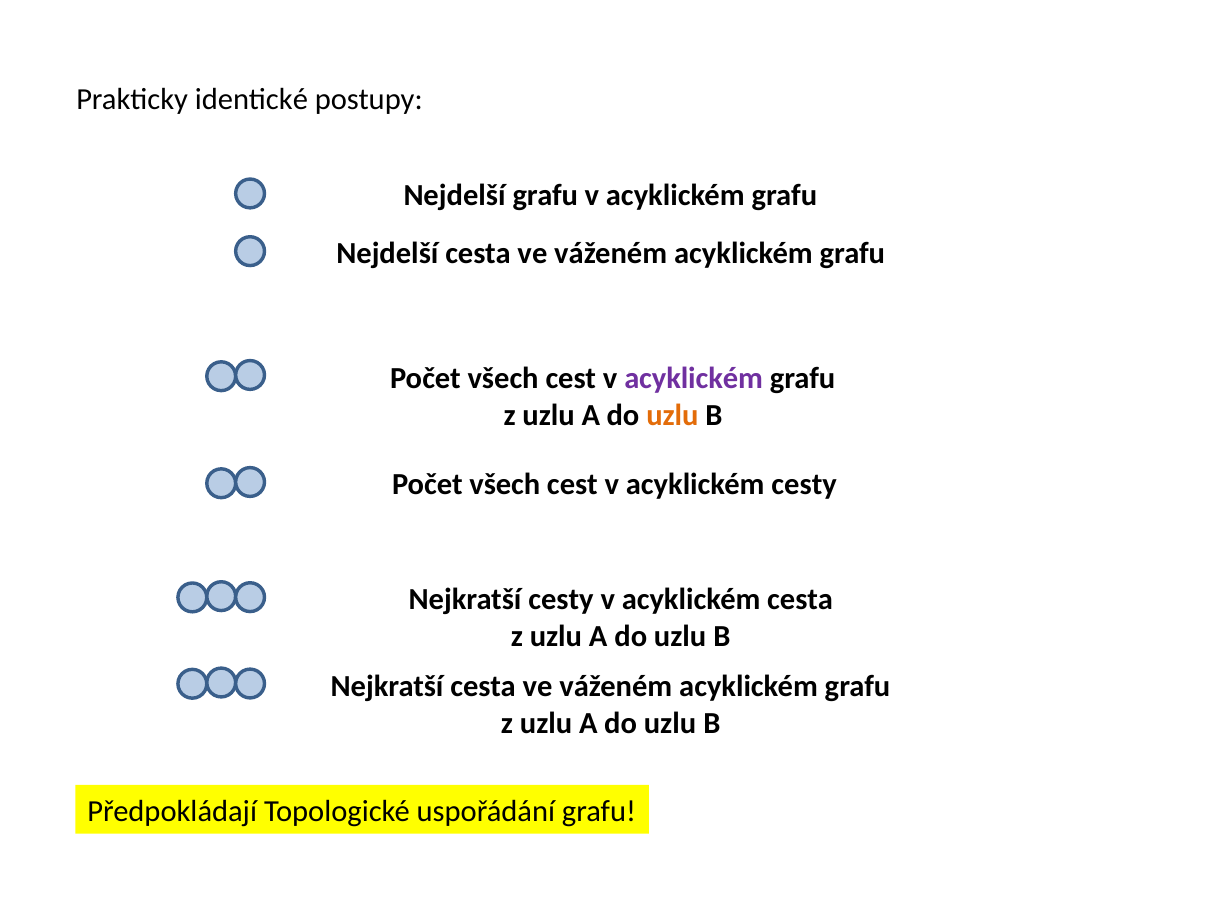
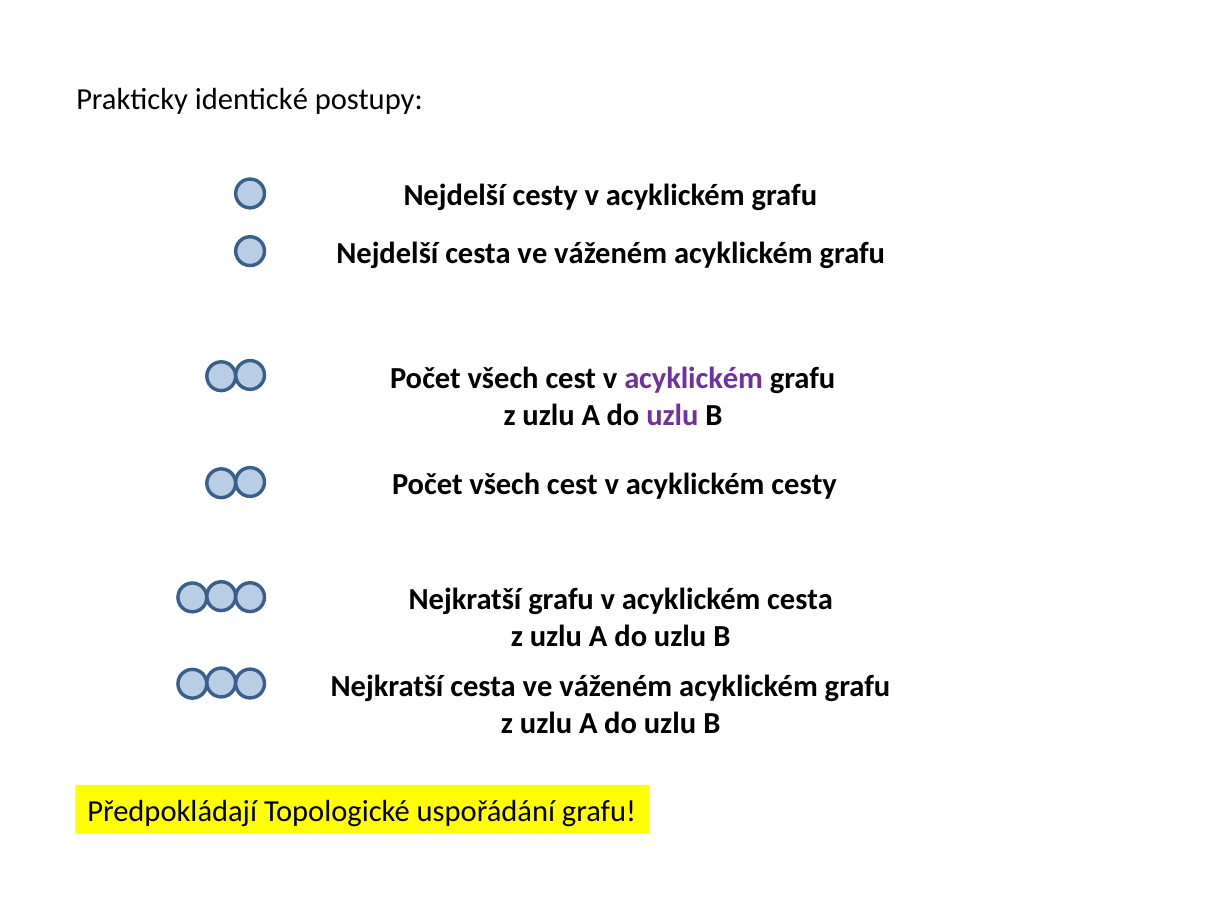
Nejdelší grafu: grafu -> cesty
uzlu at (672, 416) colour: orange -> purple
Nejkratší cesty: cesty -> grafu
